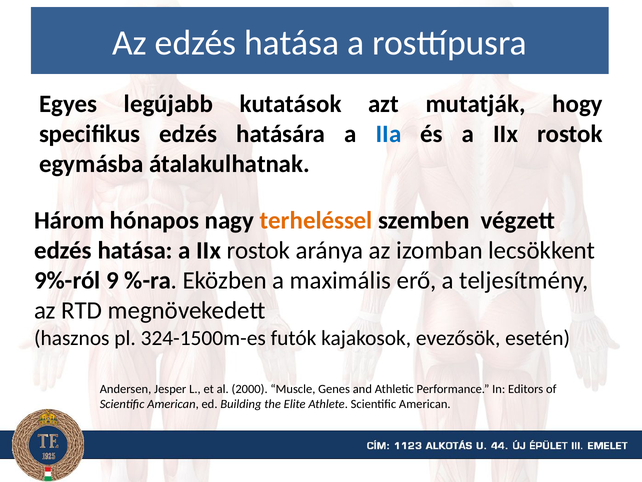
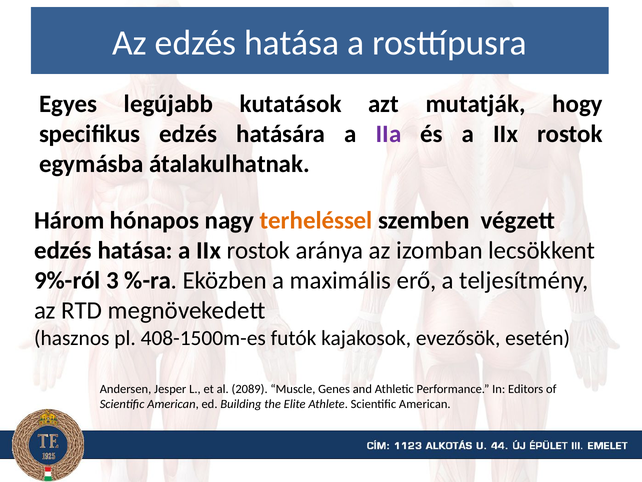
IIa colour: blue -> purple
9: 9 -> 3
324-1500m-es: 324-1500m-es -> 408-1500m-es
2000: 2000 -> 2089
